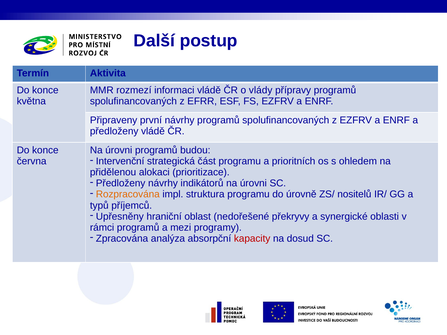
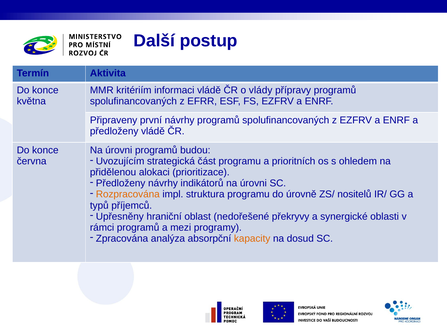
rozmezí: rozmezí -> kritériím
Intervenční: Intervenční -> Uvozujícím
kapacity colour: red -> orange
